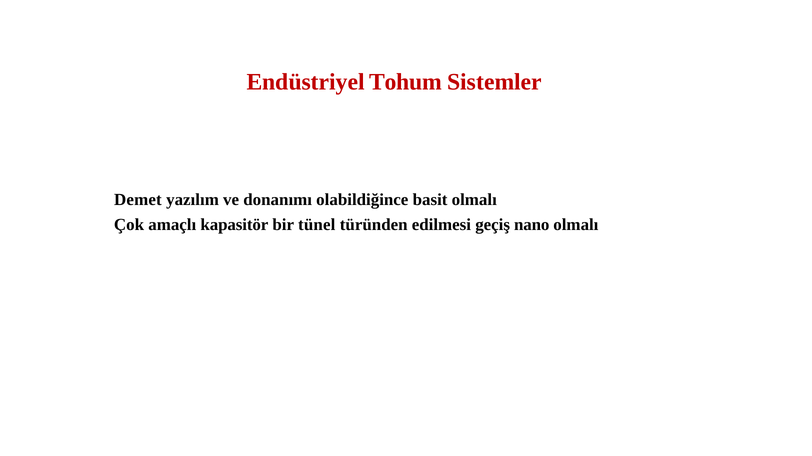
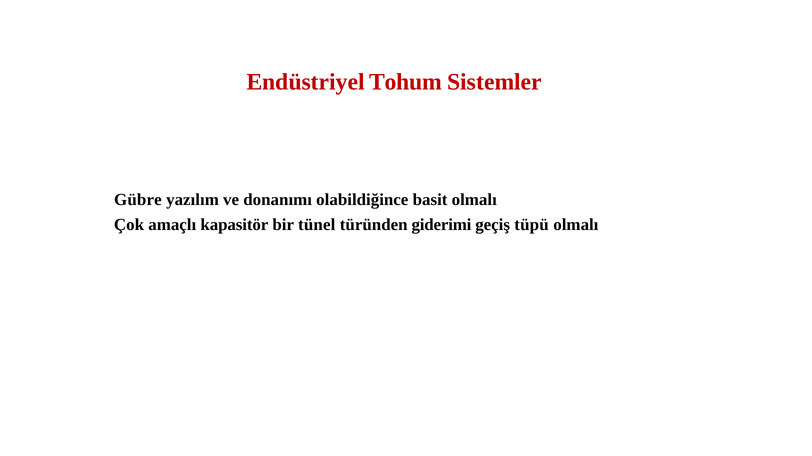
Demet: Demet -> Gübre
edilmesi: edilmesi -> giderimi
nano: nano -> tüpü
